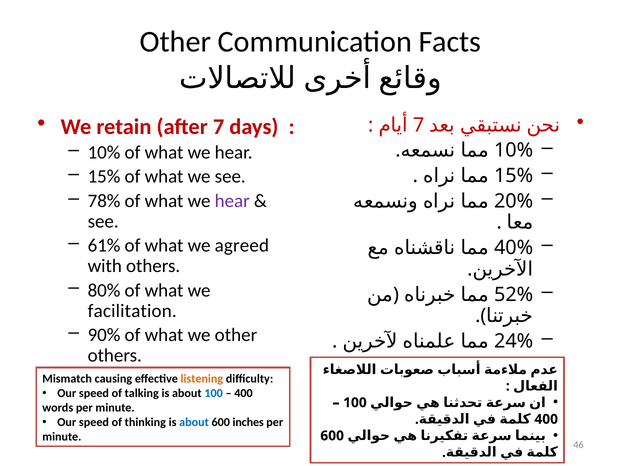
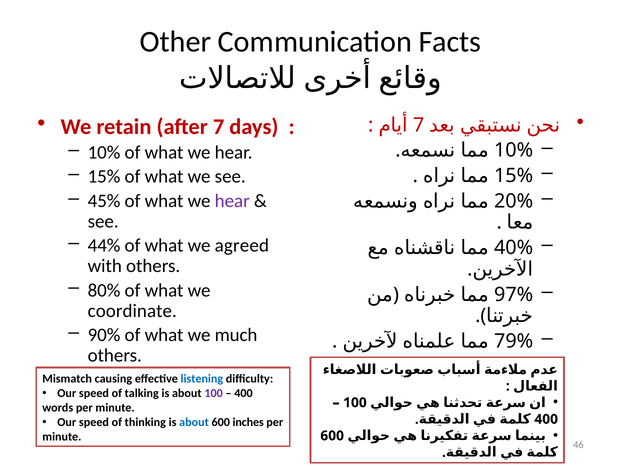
78%: 78% -> 45%
61%: 61% -> 44%
52%: 52% -> 97%
facilitation: facilitation -> coordinate
we other: other -> much
24%: 24% -> 79%
listening colour: orange -> blue
100 at (214, 393) colour: blue -> purple
